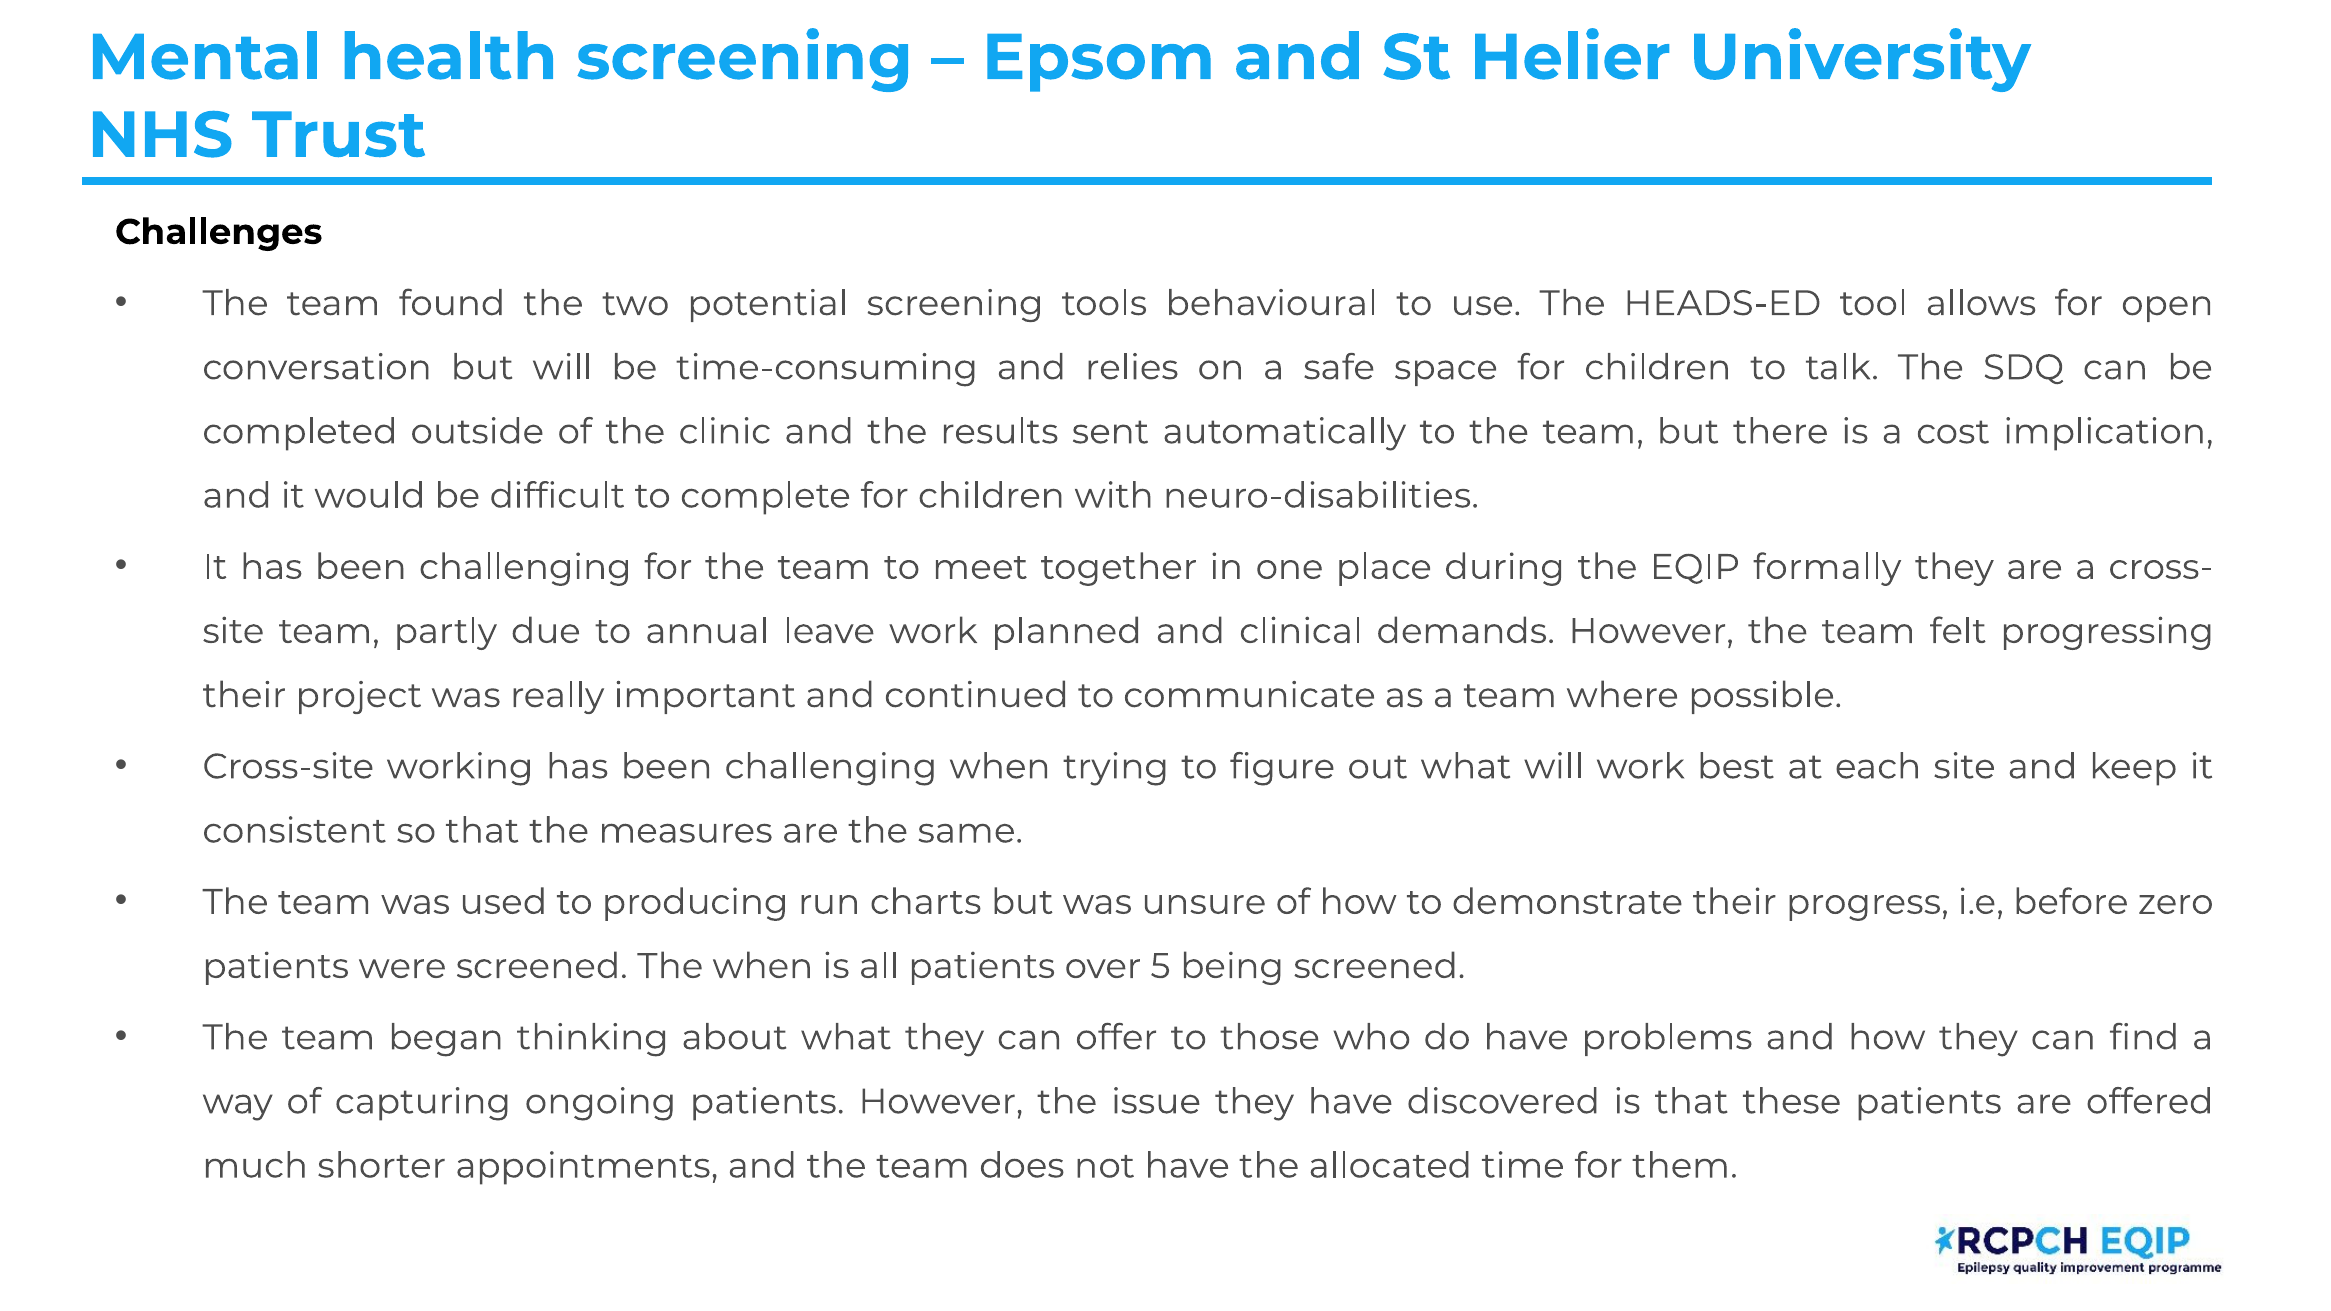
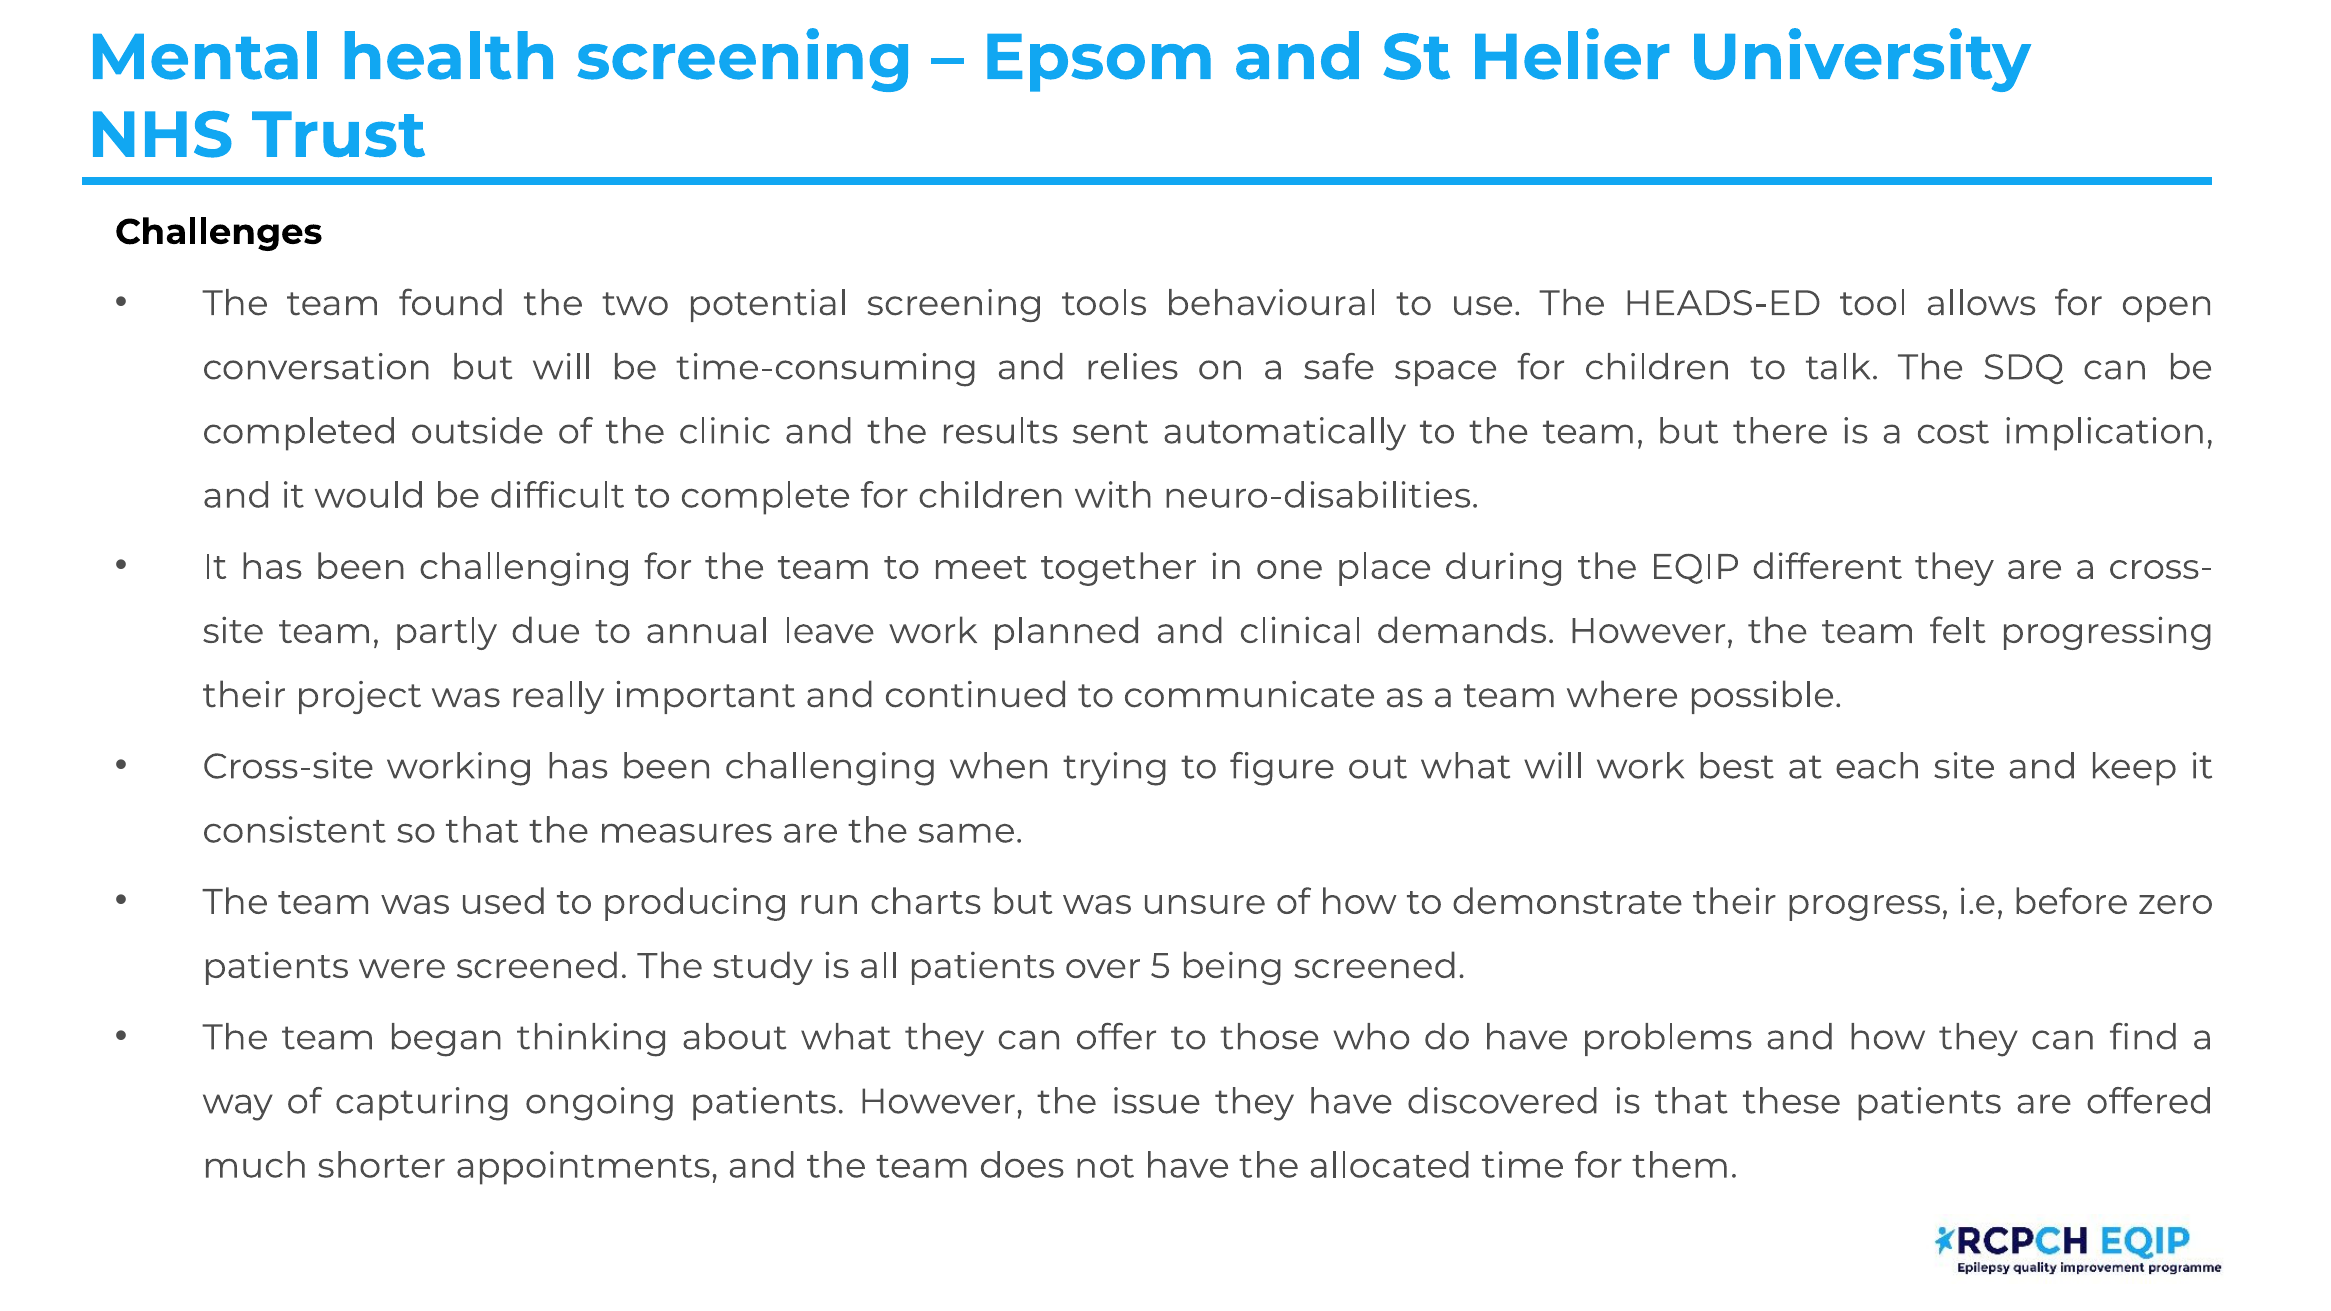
formally: formally -> different
The when: when -> study
